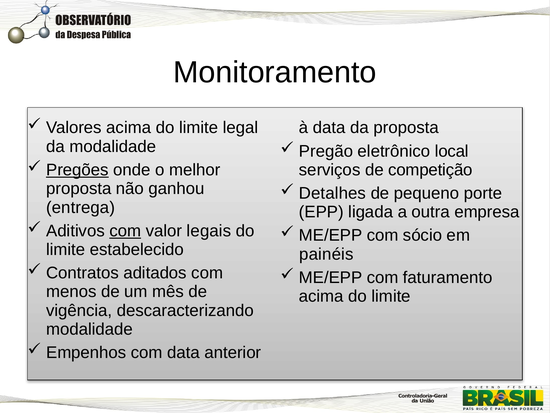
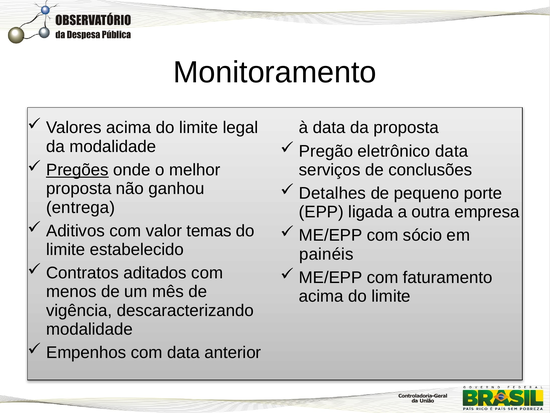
eletrônico local: local -> data
competição: competição -> conclusões
com at (125, 231) underline: present -> none
legais: legais -> temas
